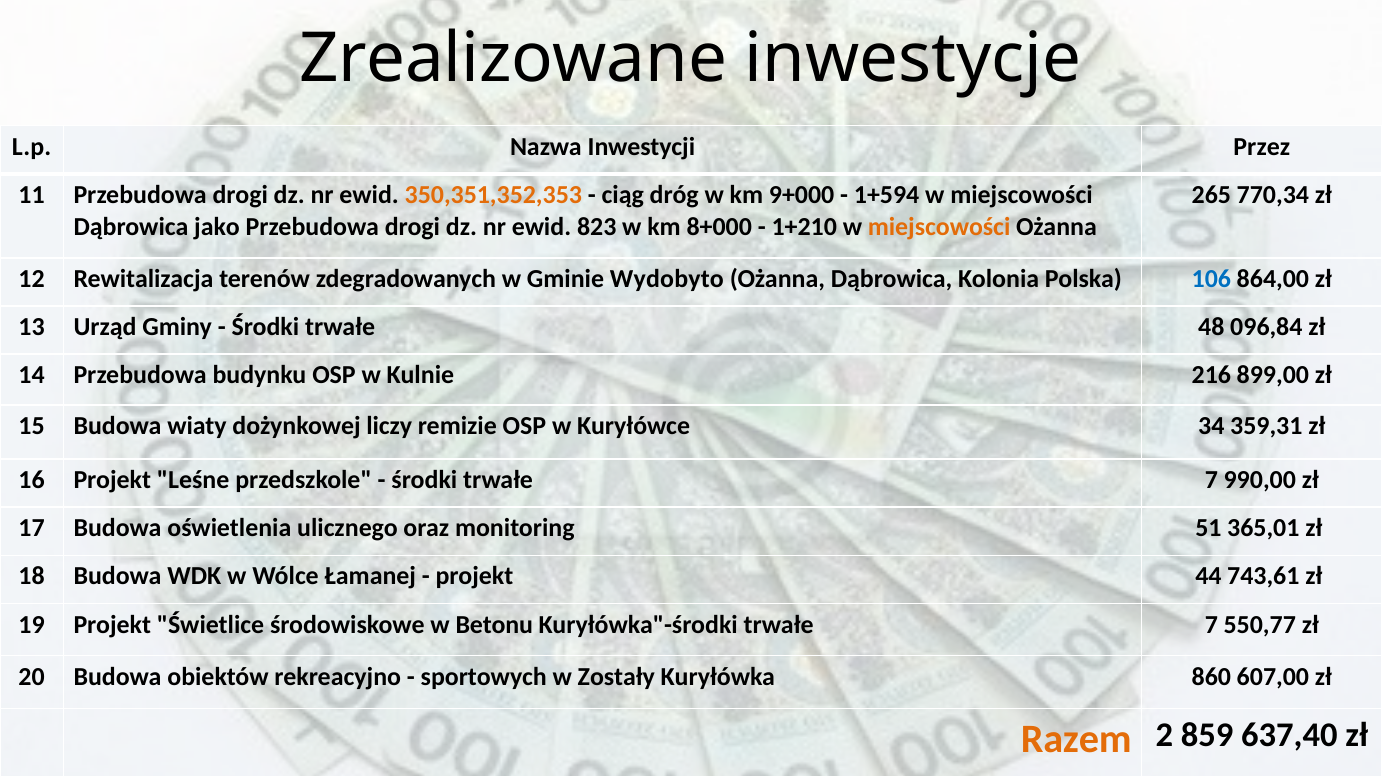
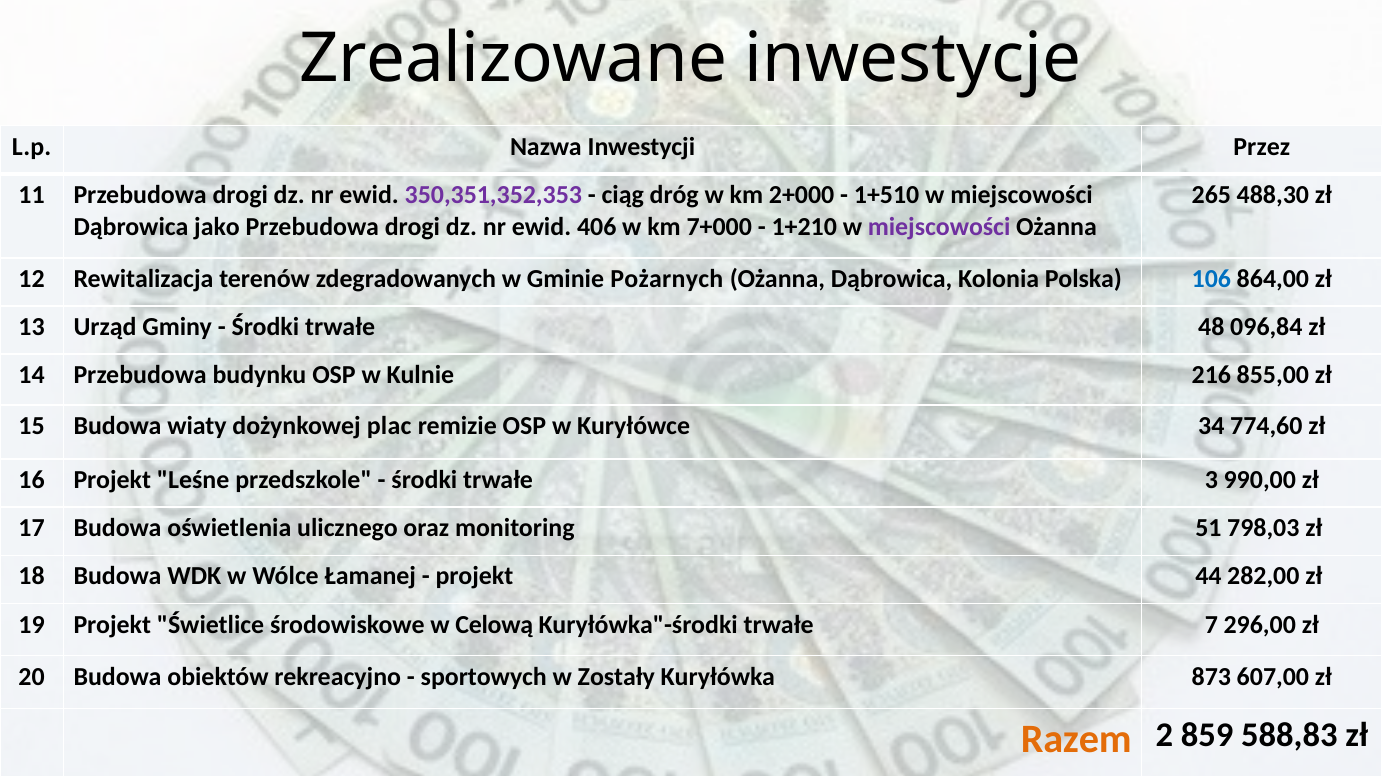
350,351,352,353 colour: orange -> purple
9+000: 9+000 -> 2+000
1+594: 1+594 -> 1+510
770,34: 770,34 -> 488,30
823: 823 -> 406
8+000: 8+000 -> 7+000
miejscowości at (939, 227) colour: orange -> purple
Wydobyto: Wydobyto -> Pożarnych
899,00: 899,00 -> 855,00
liczy: liczy -> plac
359,31: 359,31 -> 774,60
środki trwałe 7: 7 -> 3
365,01: 365,01 -> 798,03
743,61: 743,61 -> 282,00
Betonu: Betonu -> Celową
550,77: 550,77 -> 296,00
860: 860 -> 873
637,40: 637,40 -> 588,83
